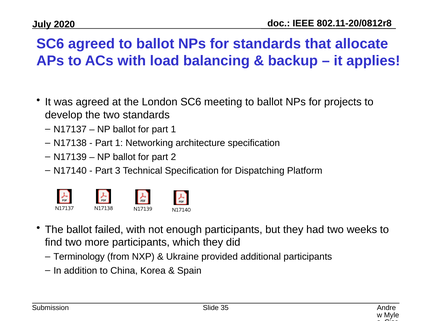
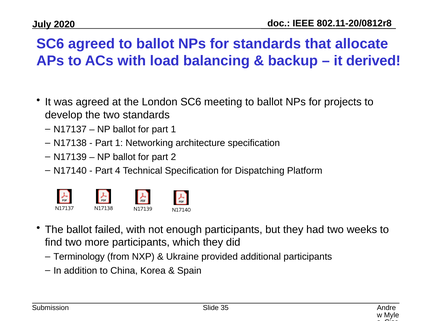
applies: applies -> derived
3: 3 -> 4
